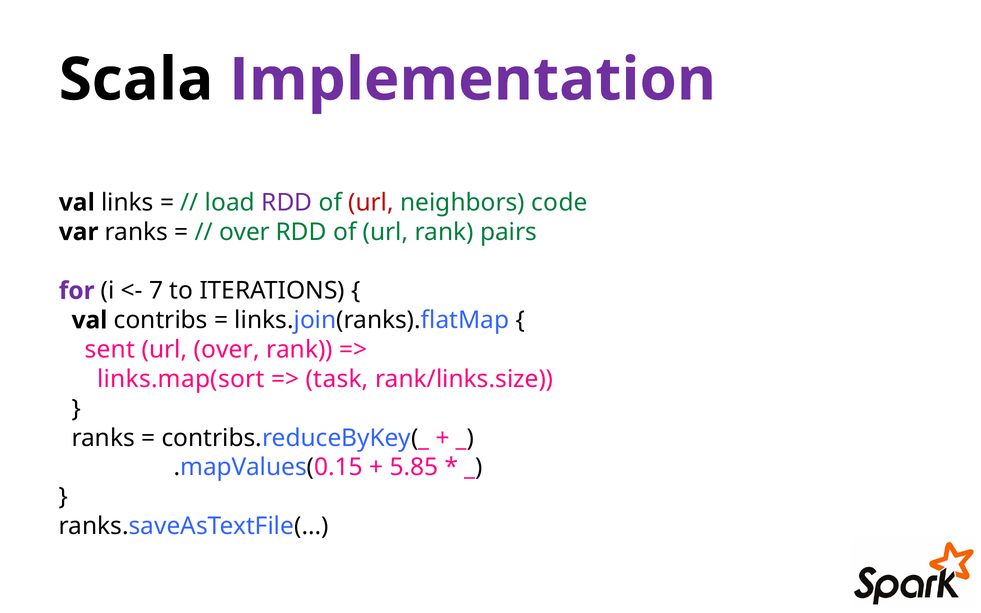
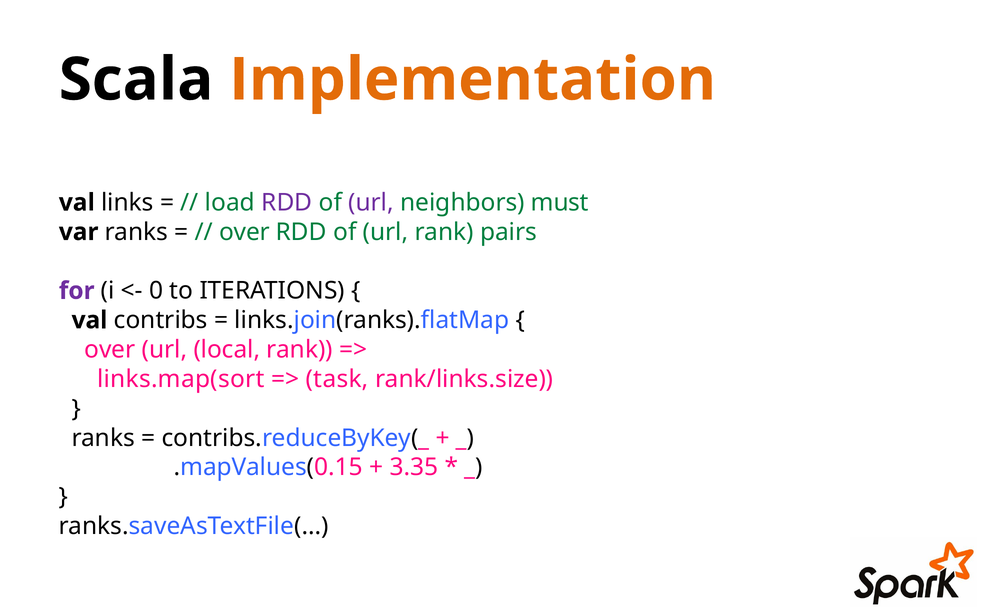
Implementation colour: purple -> orange
url at (371, 203) colour: red -> purple
code: code -> must
7: 7 -> 0
sent at (110, 350): sent -> over
url over: over -> local
5.85: 5.85 -> 3.35
